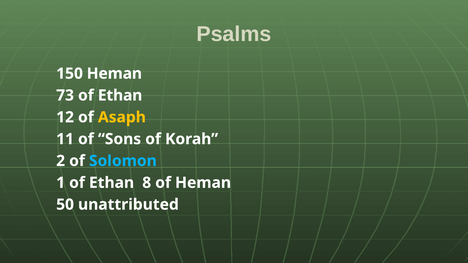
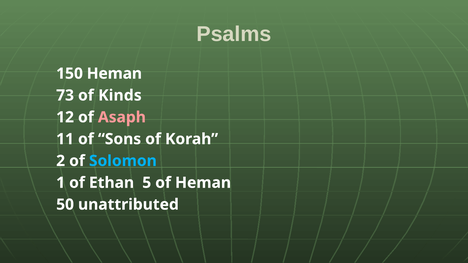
73 of Ethan: Ethan -> Kinds
Asaph colour: yellow -> pink
8: 8 -> 5
